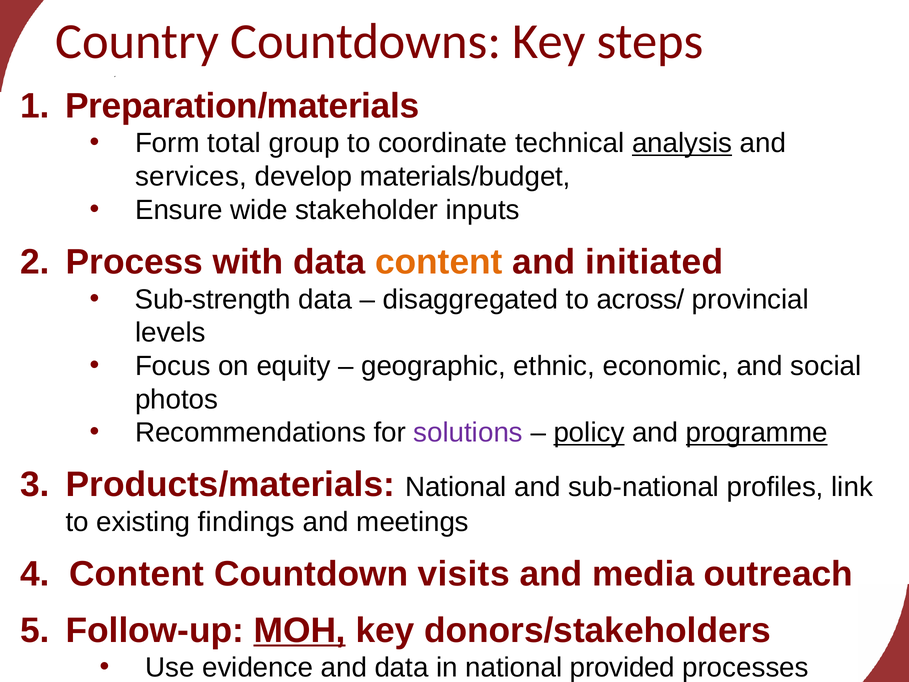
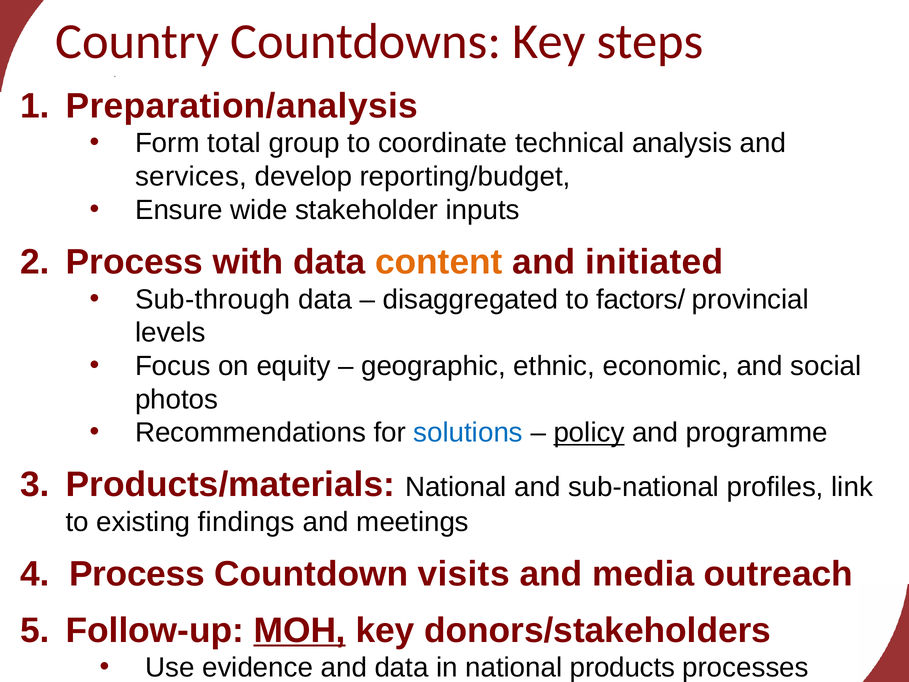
Preparation/materials: Preparation/materials -> Preparation/analysis
analysis underline: present -> none
materials/budget: materials/budget -> reporting/budget
Sub-strength: Sub-strength -> Sub-through
across/: across/ -> factors/
solutions colour: purple -> blue
programme underline: present -> none
4 Content: Content -> Process
provided: provided -> products
